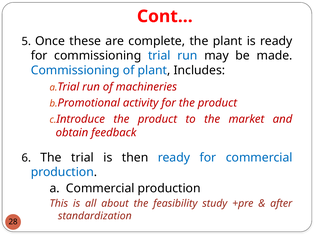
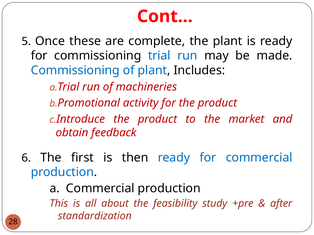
The trial: trial -> first
